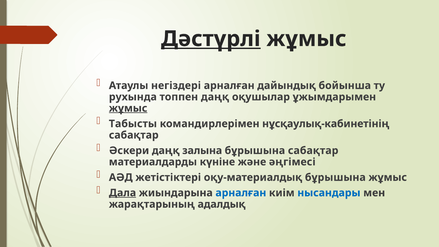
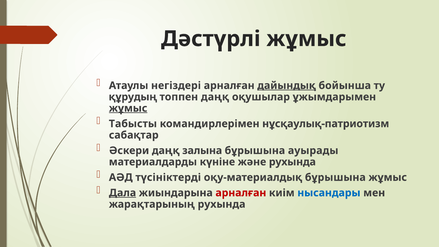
Дәстүрлі underline: present -> none
дайындық underline: none -> present
рухында: рухында -> құрудың
нұсқаулық-кабинетінің: нұсқаулық-кабинетінің -> нұсқаулық-патриотизм
бұрышына сабақтар: сабақтар -> ауырады
және әңгімесі: әңгімесі -> рухында
жетістіктері: жетістіктері -> түсініктерді
арналған at (241, 193) colour: blue -> red
жарақтарының адалдық: адалдық -> рухында
